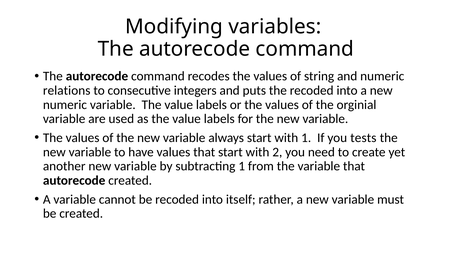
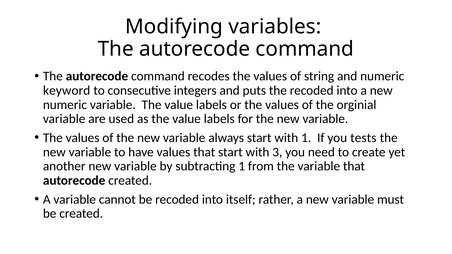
relations: relations -> keyword
2: 2 -> 3
